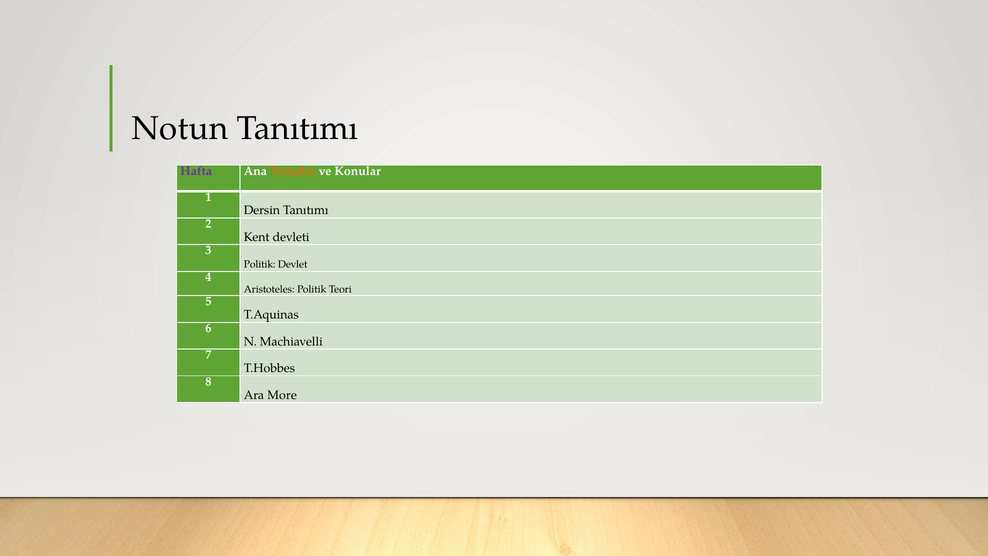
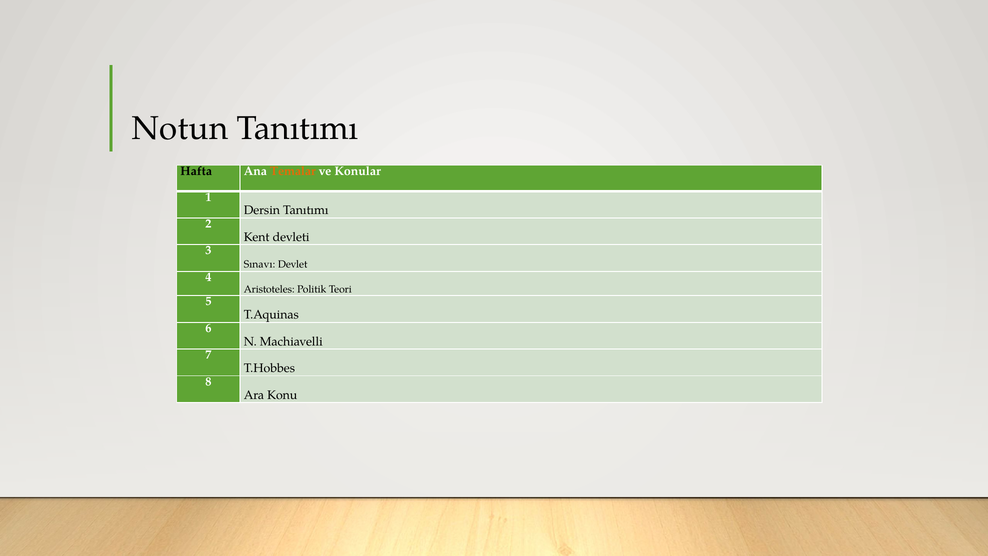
Hafta colour: purple -> black
Politik at (260, 264): Politik -> Sınavı
More: More -> Konu
